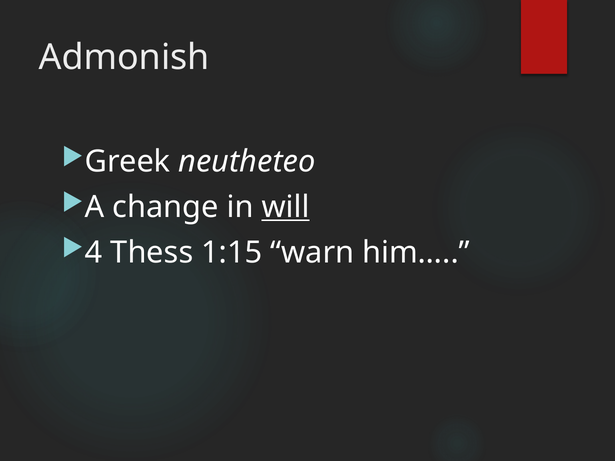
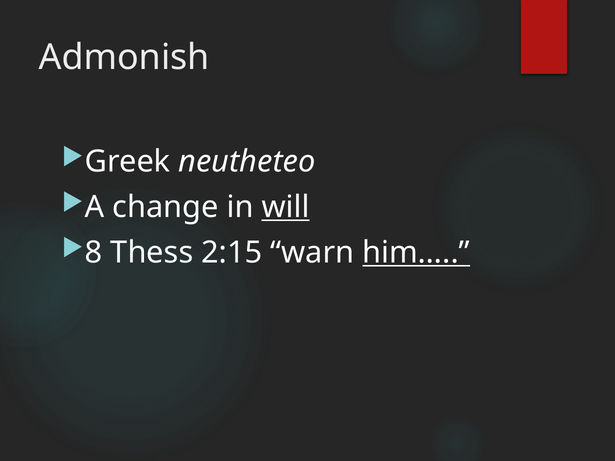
4: 4 -> 8
1:15: 1:15 -> 2:15
him… underline: none -> present
